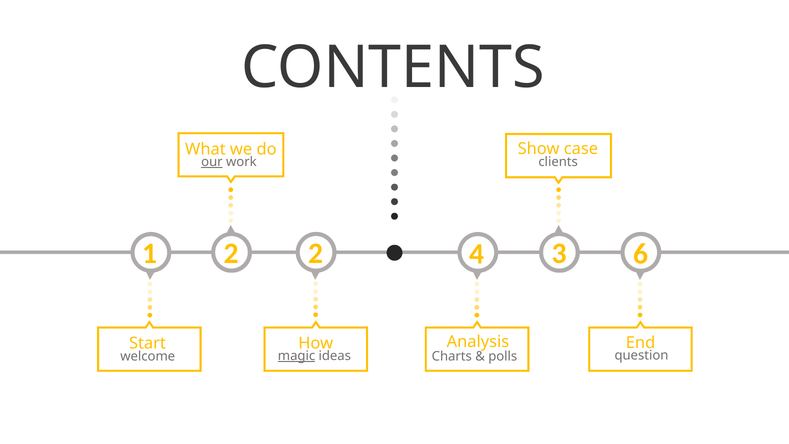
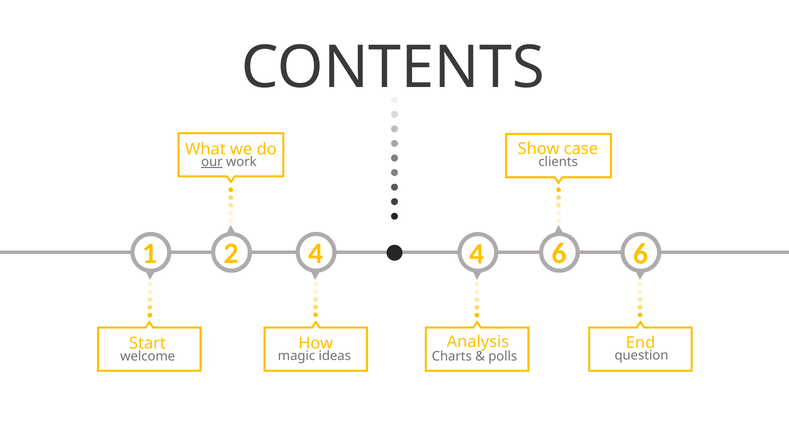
2 2: 2 -> 4
4 3: 3 -> 6
magic underline: present -> none
